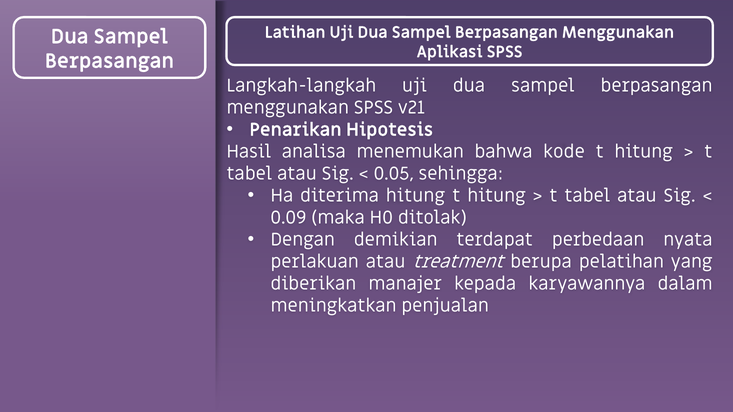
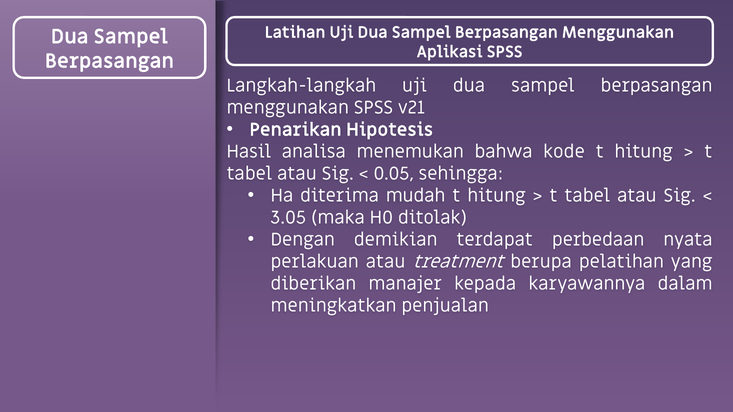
diterima hitung: hitung -> mudah
0.09: 0.09 -> 3.05
